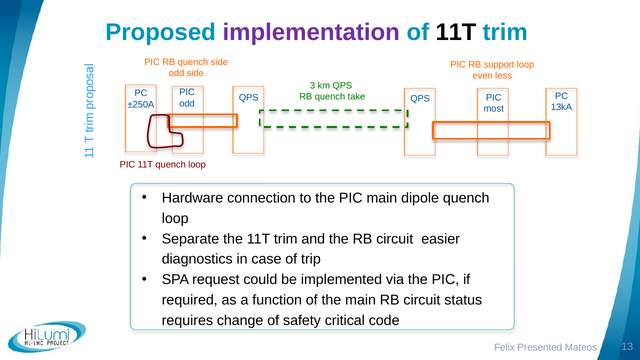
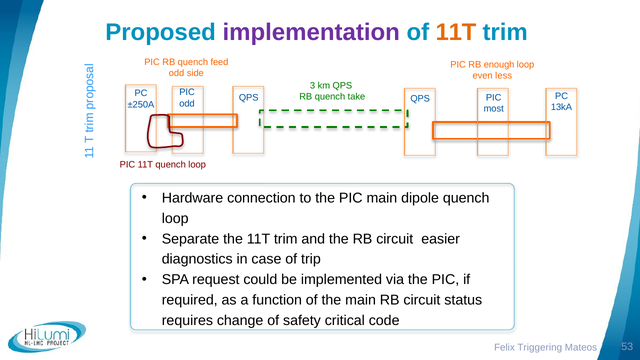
11T at (456, 32) colour: black -> orange
quench side: side -> feed
support: support -> enough
Presented: Presented -> Triggering
13: 13 -> 53
